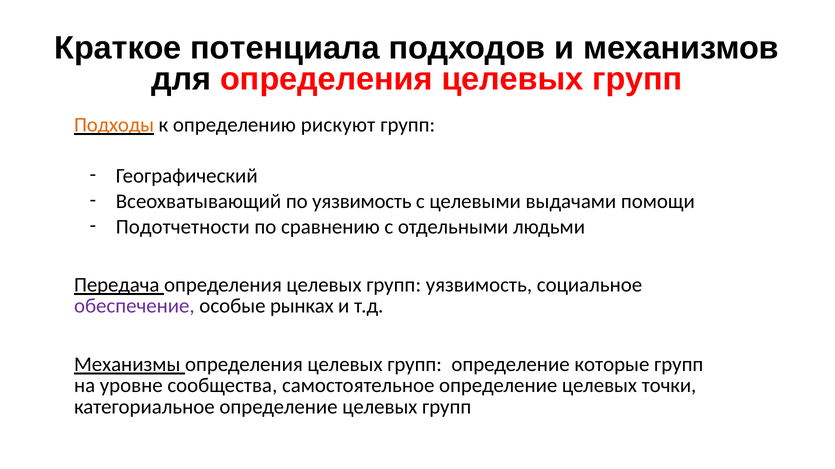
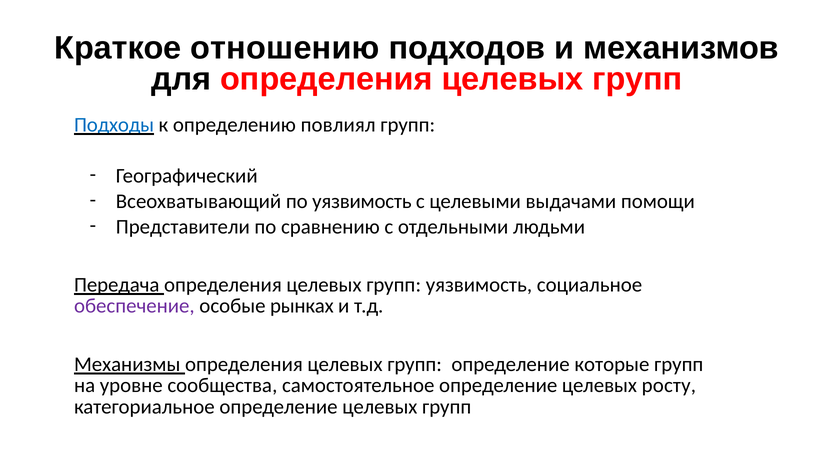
потенциала: потенциала -> отношению
Подходы colour: orange -> blue
рискуют: рискуют -> повлиял
Подотчетности: Подотчетности -> Представители
точки: точки -> росту
